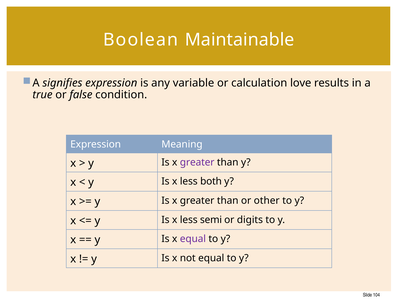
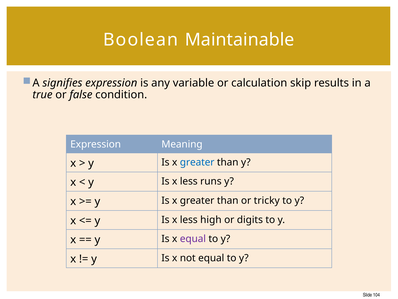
love: love -> skip
greater at (197, 162) colour: purple -> blue
both: both -> runs
other: other -> tricky
semi: semi -> high
